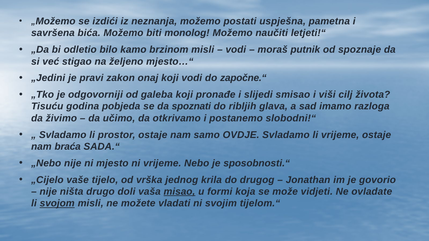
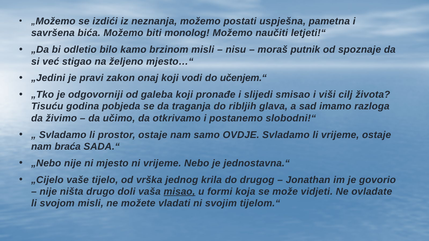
vodi at (236, 50): vodi -> nisu
započne.“: započne.“ -> učenjem.“
spoznati: spoznati -> traganja
sposobnosti.“: sposobnosti.“ -> jednostavna.“
svojom underline: present -> none
